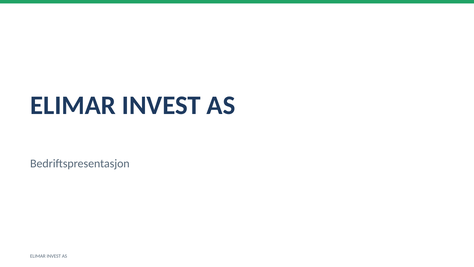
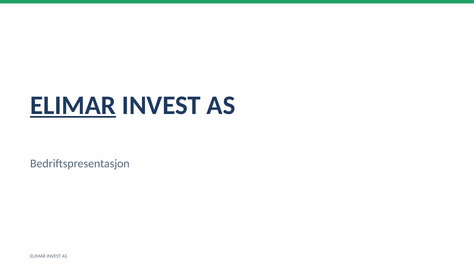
ELIMAR at (73, 105) underline: none -> present
